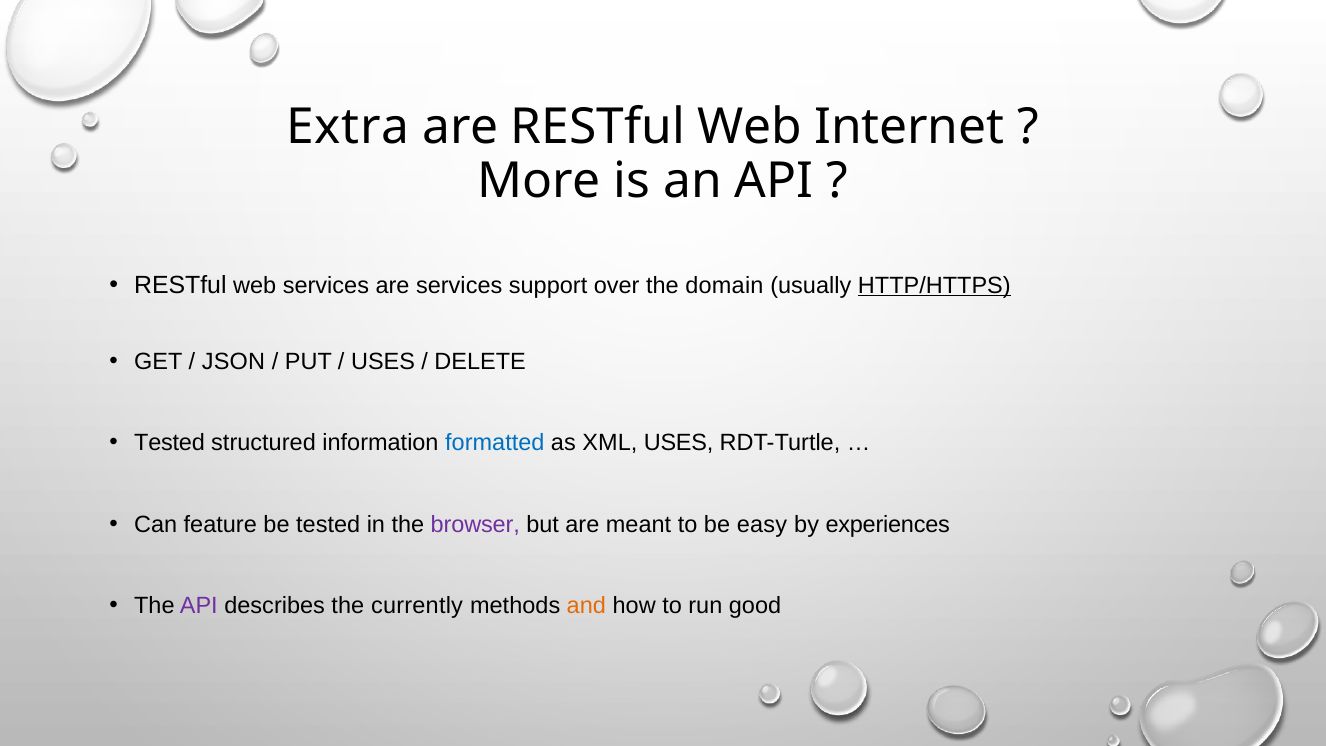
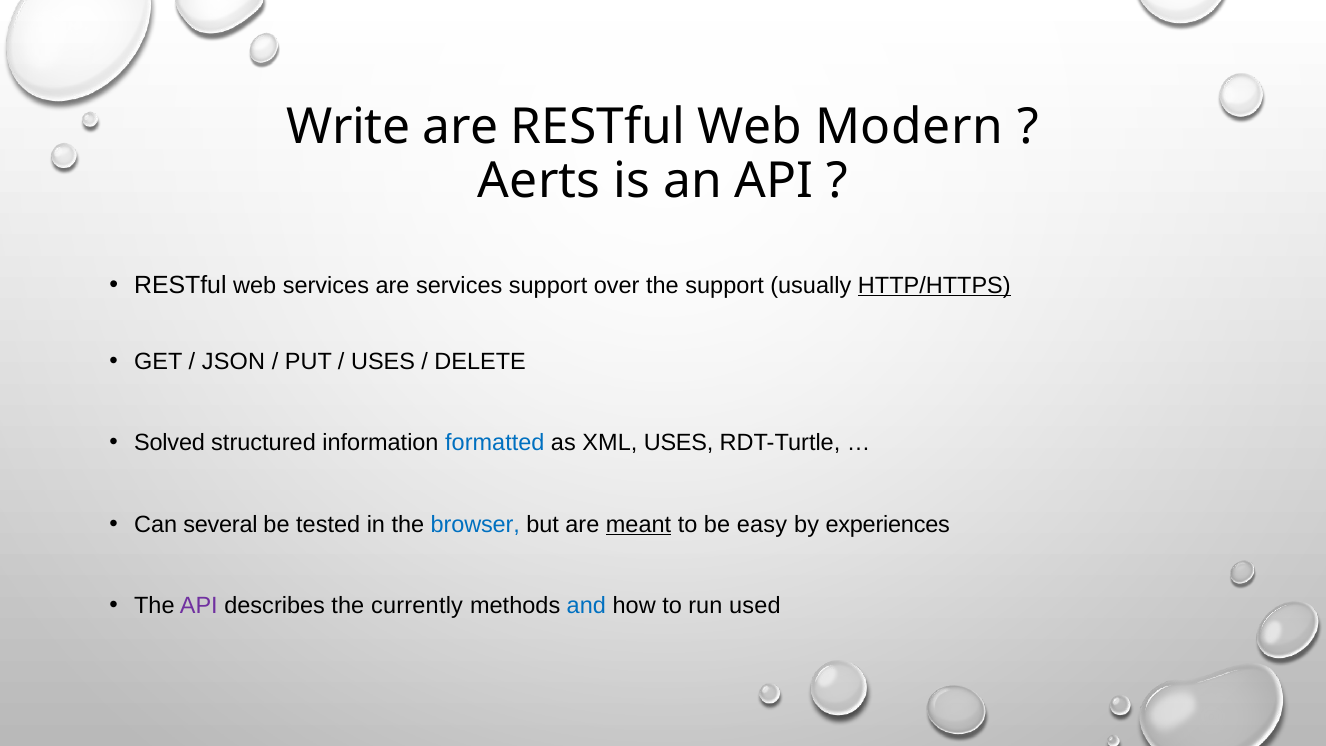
Extra: Extra -> Write
Internet: Internet -> Modern
More: More -> Aerts
the domain: domain -> support
Tested at (170, 443): Tested -> Solved
feature: feature -> several
browser colour: purple -> blue
meant underline: none -> present
and colour: orange -> blue
good: good -> used
